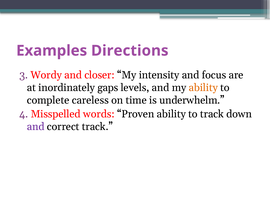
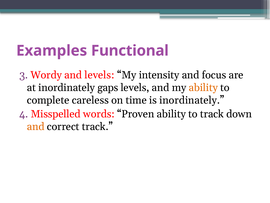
Directions: Directions -> Functional
and closer: closer -> levels
is underwhelm: underwhelm -> inordinately
and at (36, 126) colour: purple -> orange
